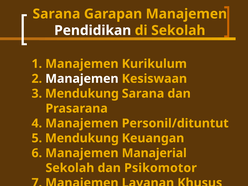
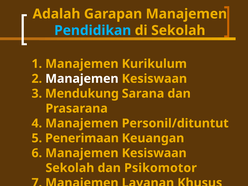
Sarana at (56, 14): Sarana -> Adalah
Pendidikan colour: white -> light blue
5 Mendukung: Mendukung -> Penerimaan
6 Manajemen Manajerial: Manajerial -> Kesiswaan
